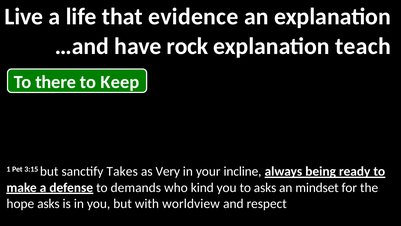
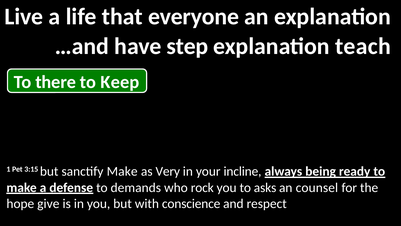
evidence: evidence -> everyone
rock: rock -> step
sanctify Takes: Takes -> Make
kind: kind -> rock
mindset: mindset -> counsel
hope asks: asks -> give
worldview: worldview -> conscience
